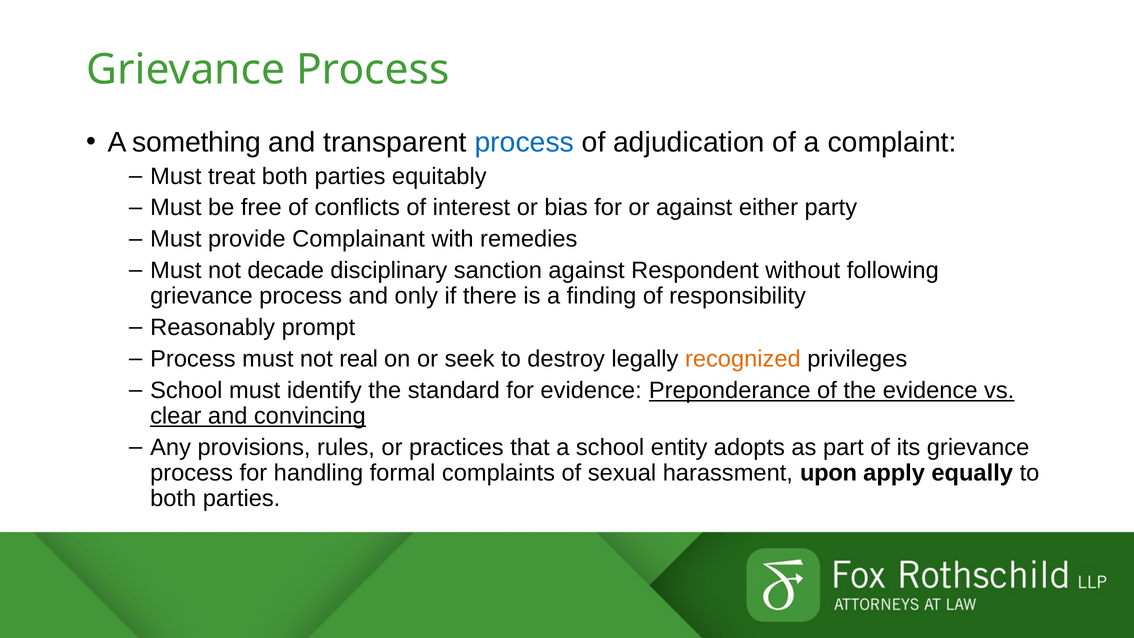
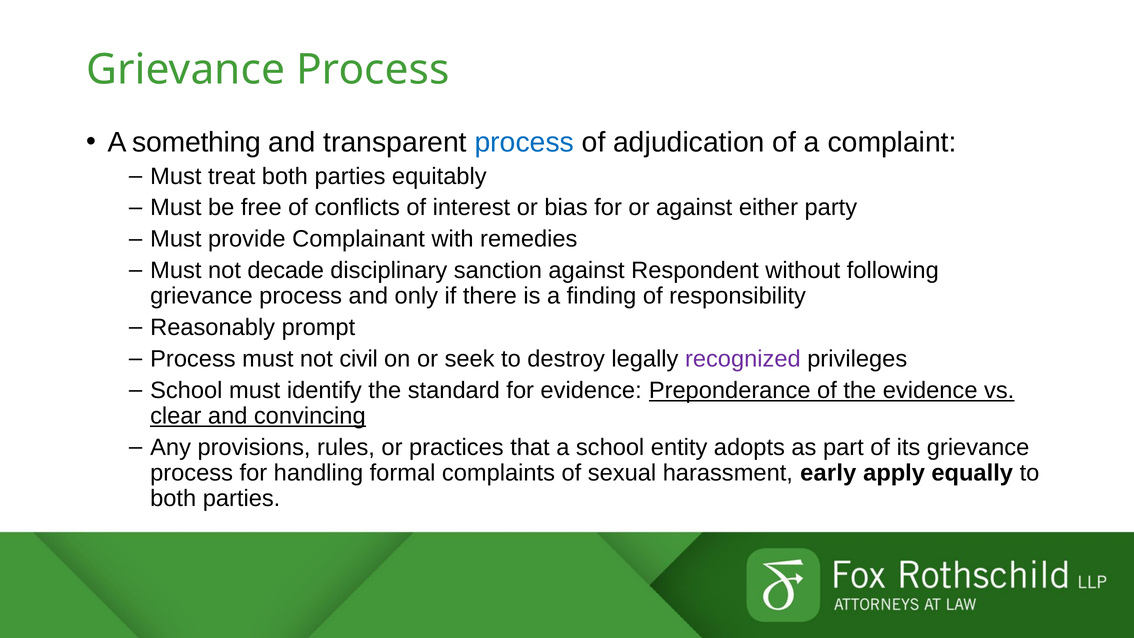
real: real -> civil
recognized colour: orange -> purple
upon: upon -> early
